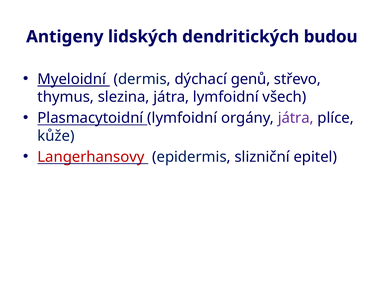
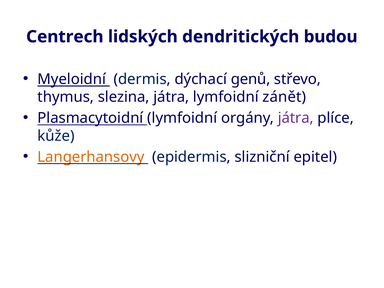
Antigeny: Antigeny -> Centrech
všech: všech -> zánět
Langerhansovy colour: red -> orange
